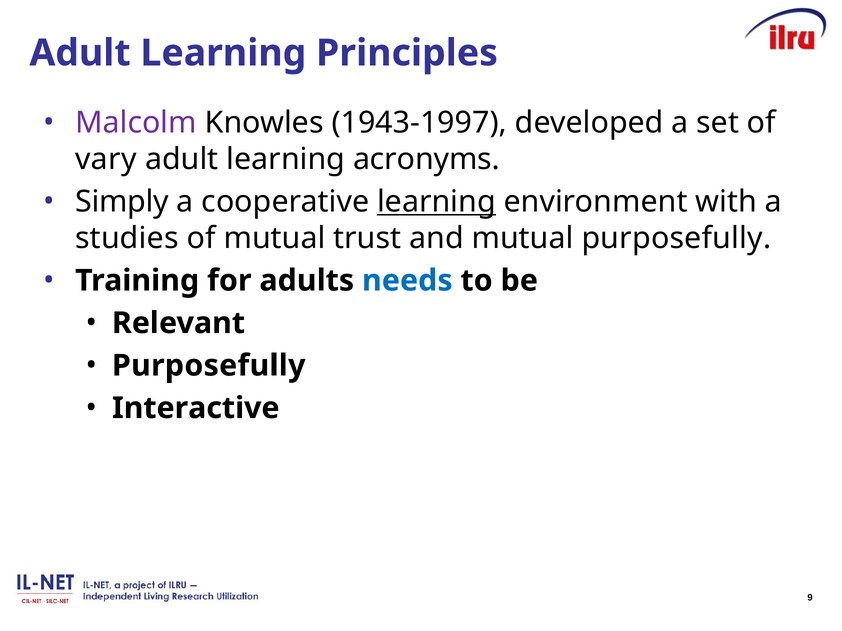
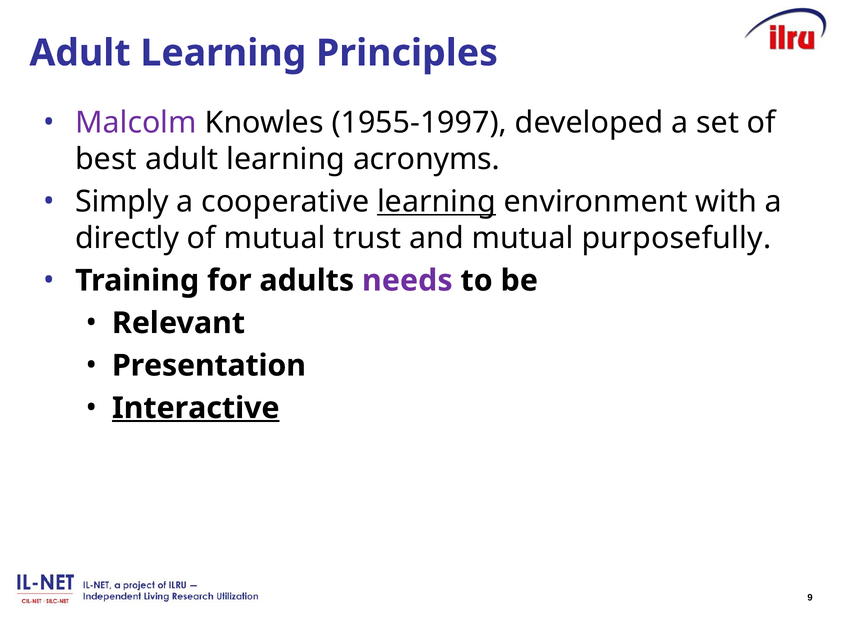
1943-1997: 1943-1997 -> 1955-1997
vary: vary -> best
studies: studies -> directly
needs colour: blue -> purple
Purposefully at (209, 366): Purposefully -> Presentation
Interactive underline: none -> present
